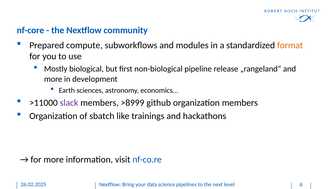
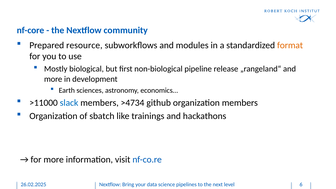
compute: compute -> resource
slack colour: purple -> blue
>8999: >8999 -> >4734
